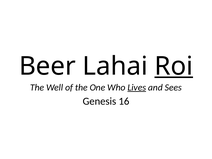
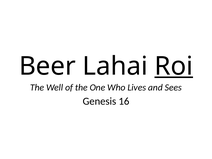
Lives underline: present -> none
